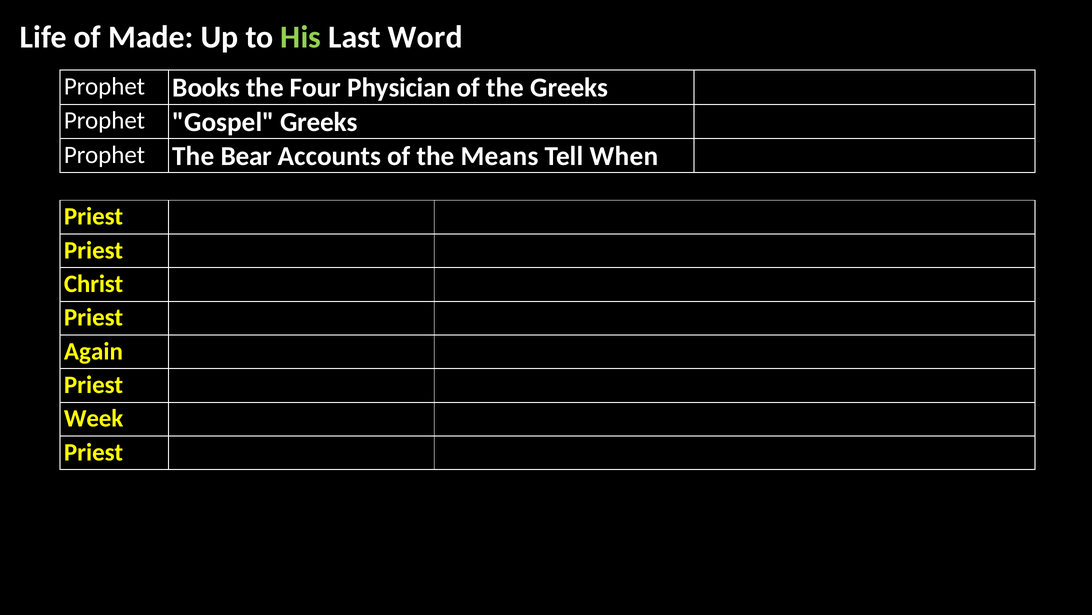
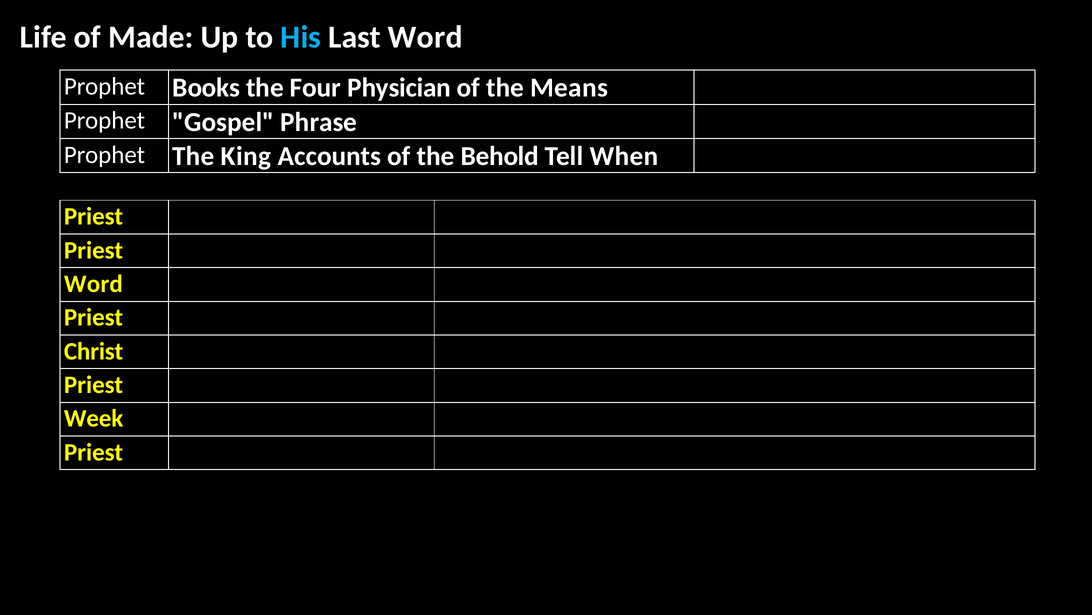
His colour: light green -> light blue
the Greeks: Greeks -> Means
Gospel Greeks: Greeks -> Phrase
Bear: Bear -> King
Means: Means -> Behold
Christ at (94, 284): Christ -> Word
Again: Again -> Christ
